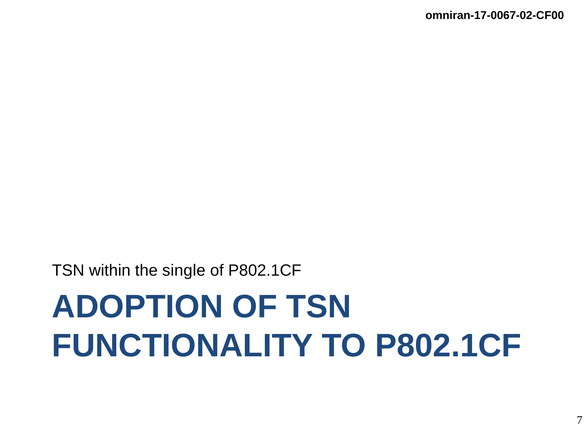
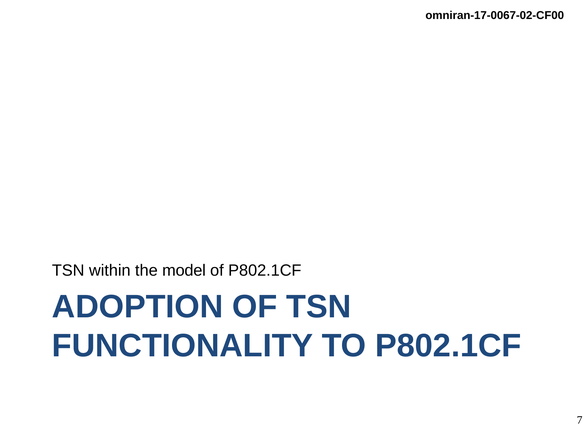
single: single -> model
